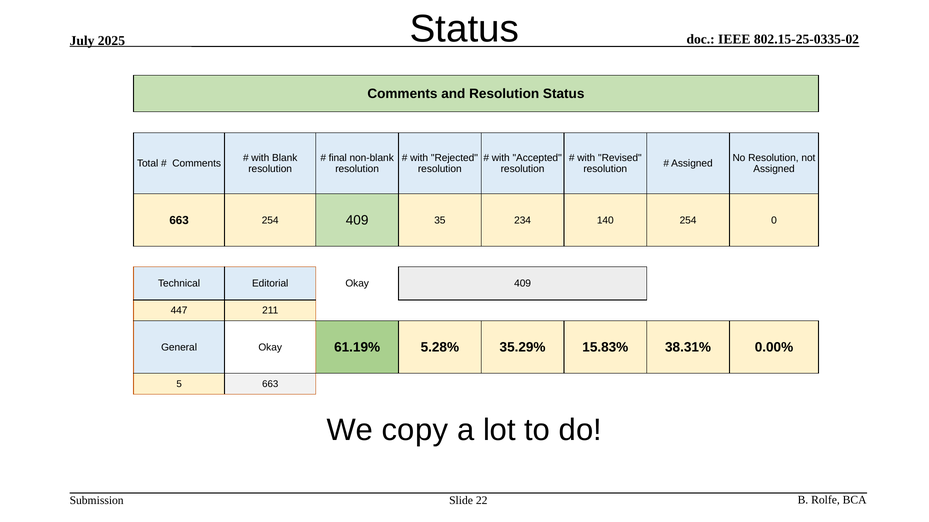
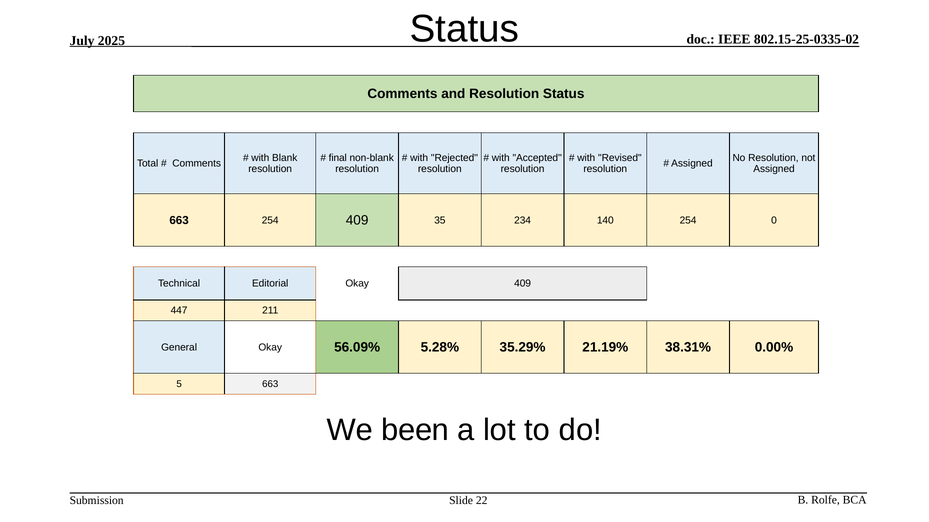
61.19%: 61.19% -> 56.09%
15.83%: 15.83% -> 21.19%
copy: copy -> been
